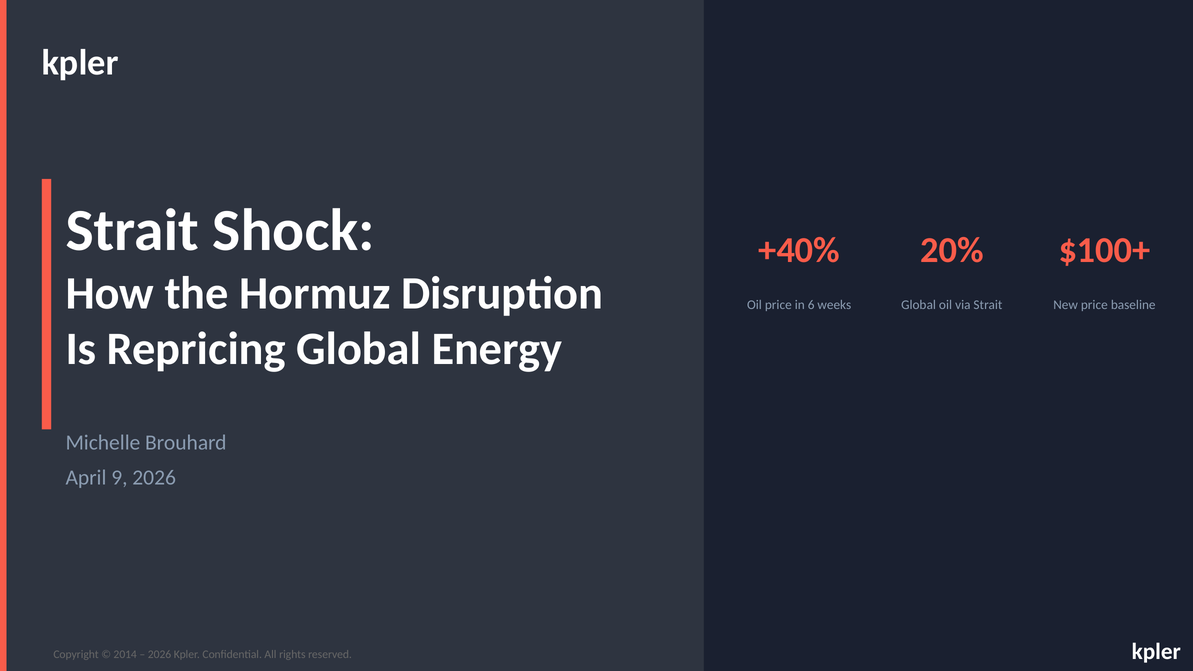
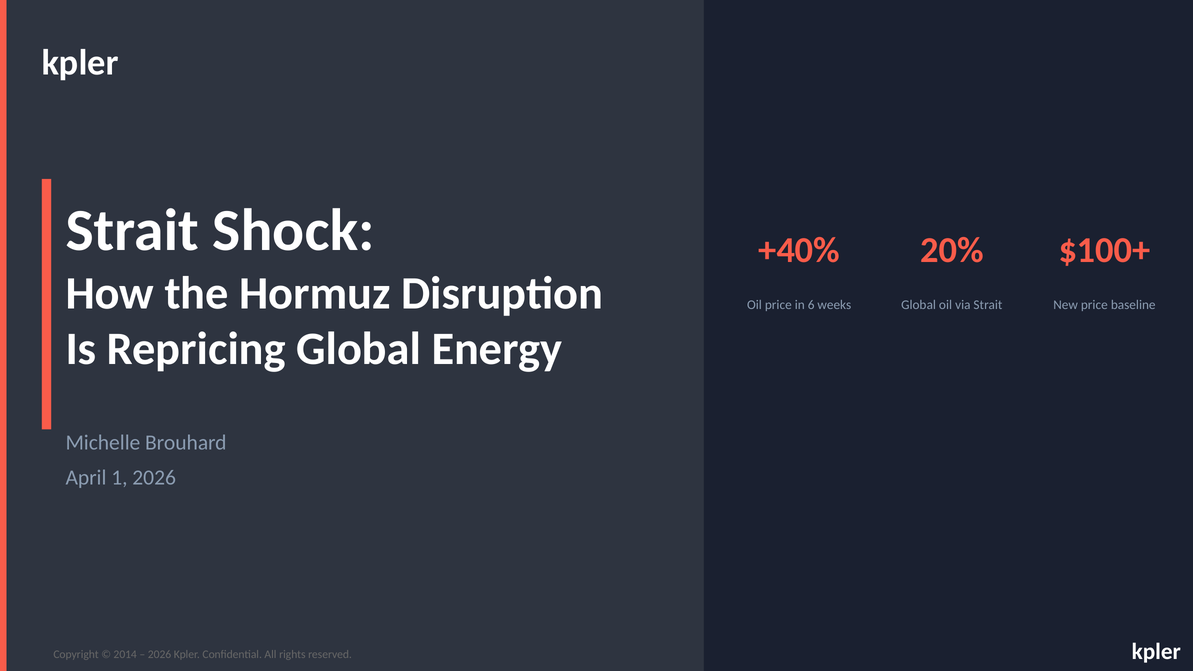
9: 9 -> 1
